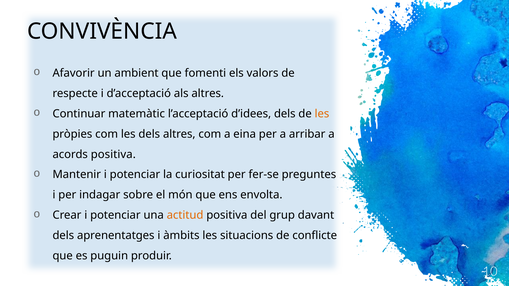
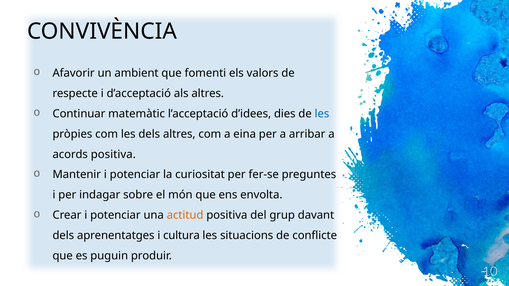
d’idees dels: dels -> dies
les at (322, 114) colour: orange -> blue
àmbits: àmbits -> cultura
